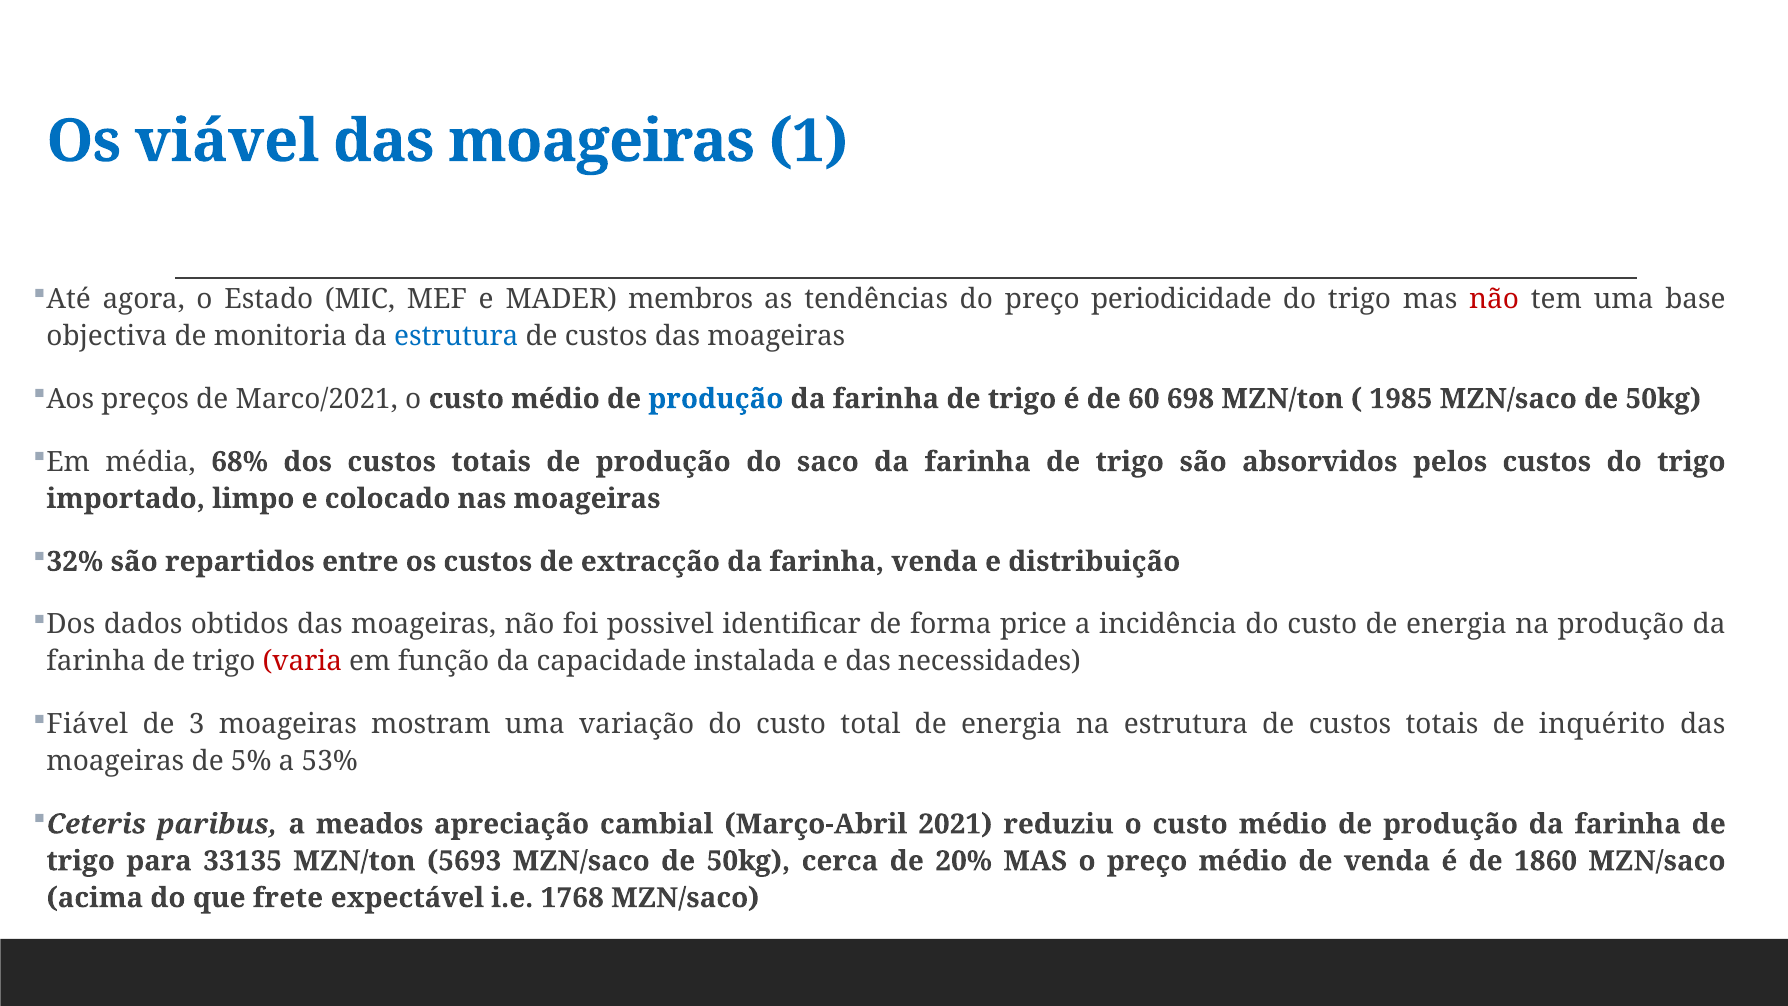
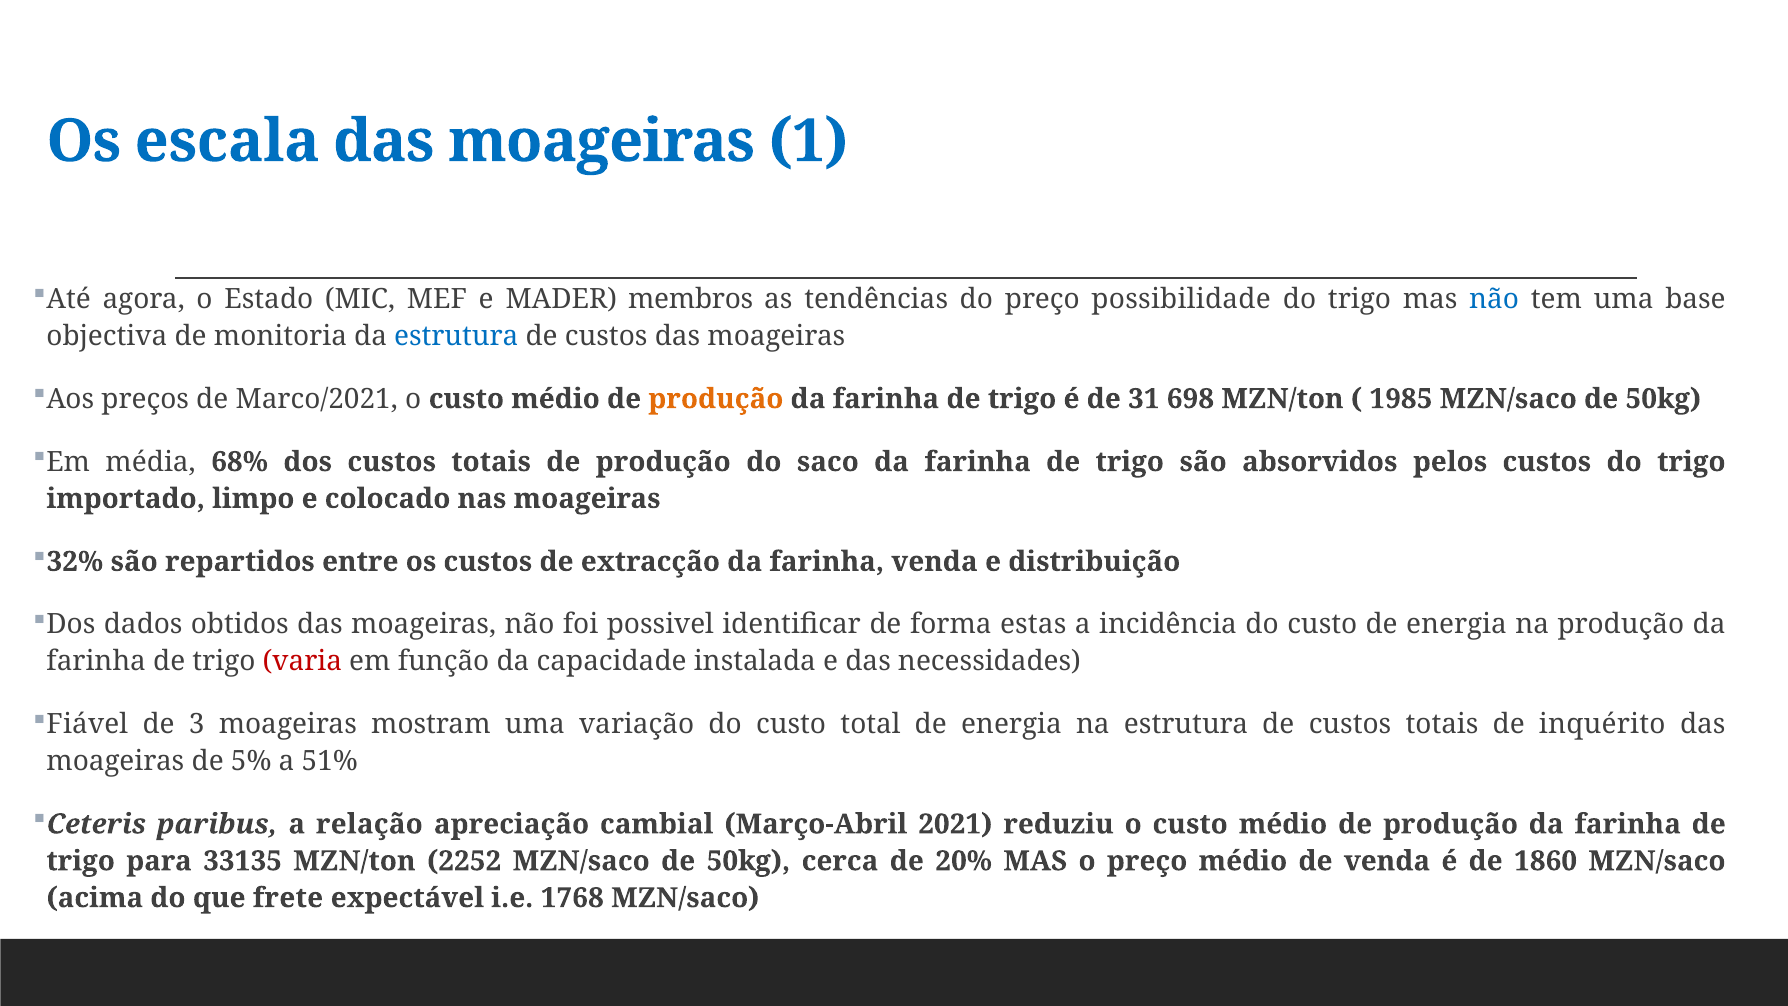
viável: viável -> escala
periodicidade: periodicidade -> possibilidade
não at (1494, 299) colour: red -> blue
produção at (716, 399) colour: blue -> orange
60: 60 -> 31
price: price -> estas
53%: 53% -> 51%
meados: meados -> relação
5693: 5693 -> 2252
